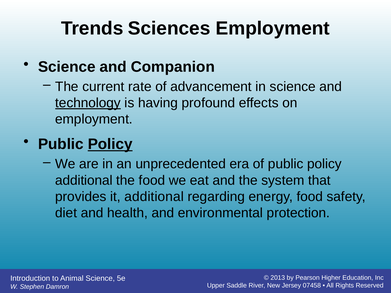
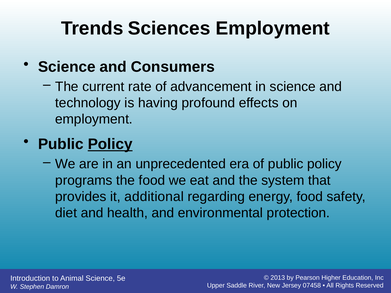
Companion: Companion -> Consumers
technology underline: present -> none
additional at (84, 180): additional -> programs
